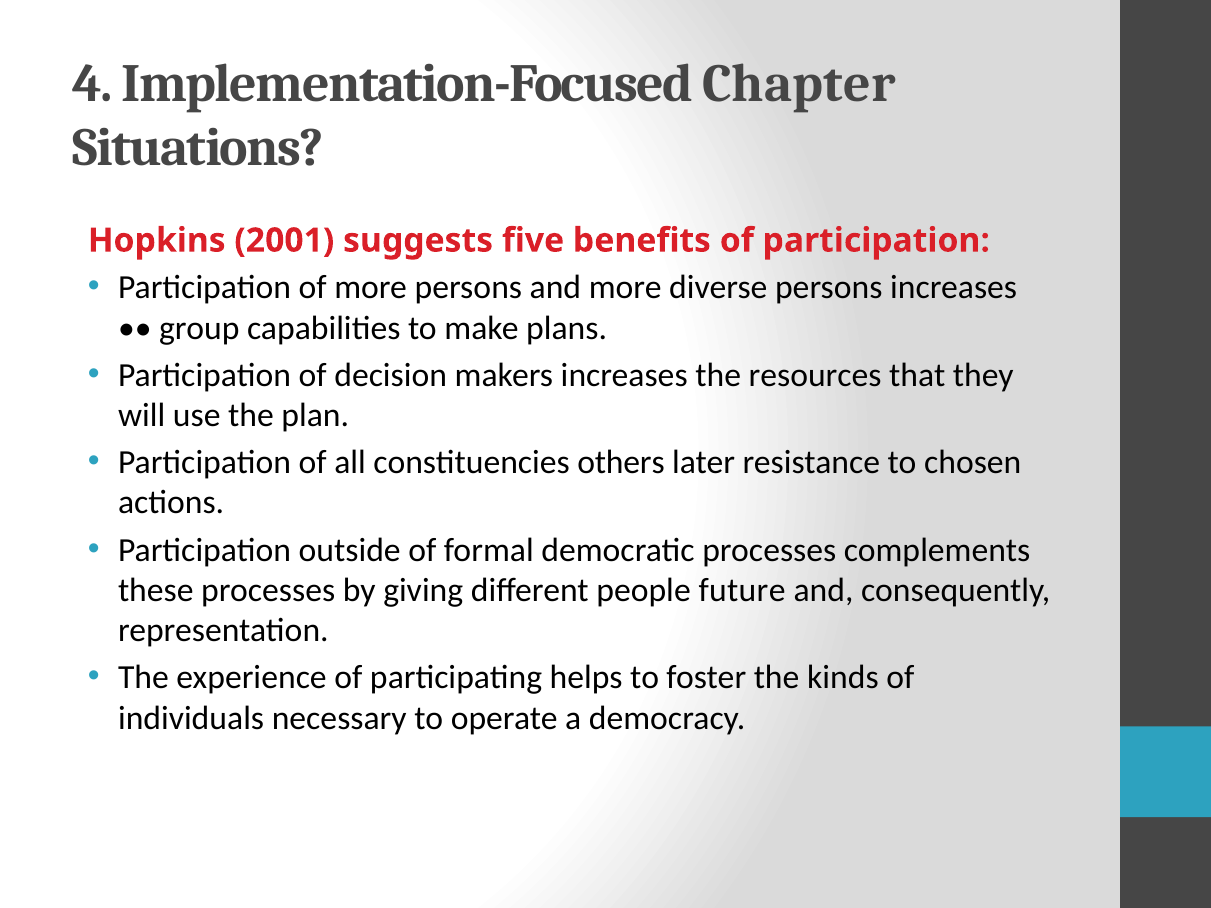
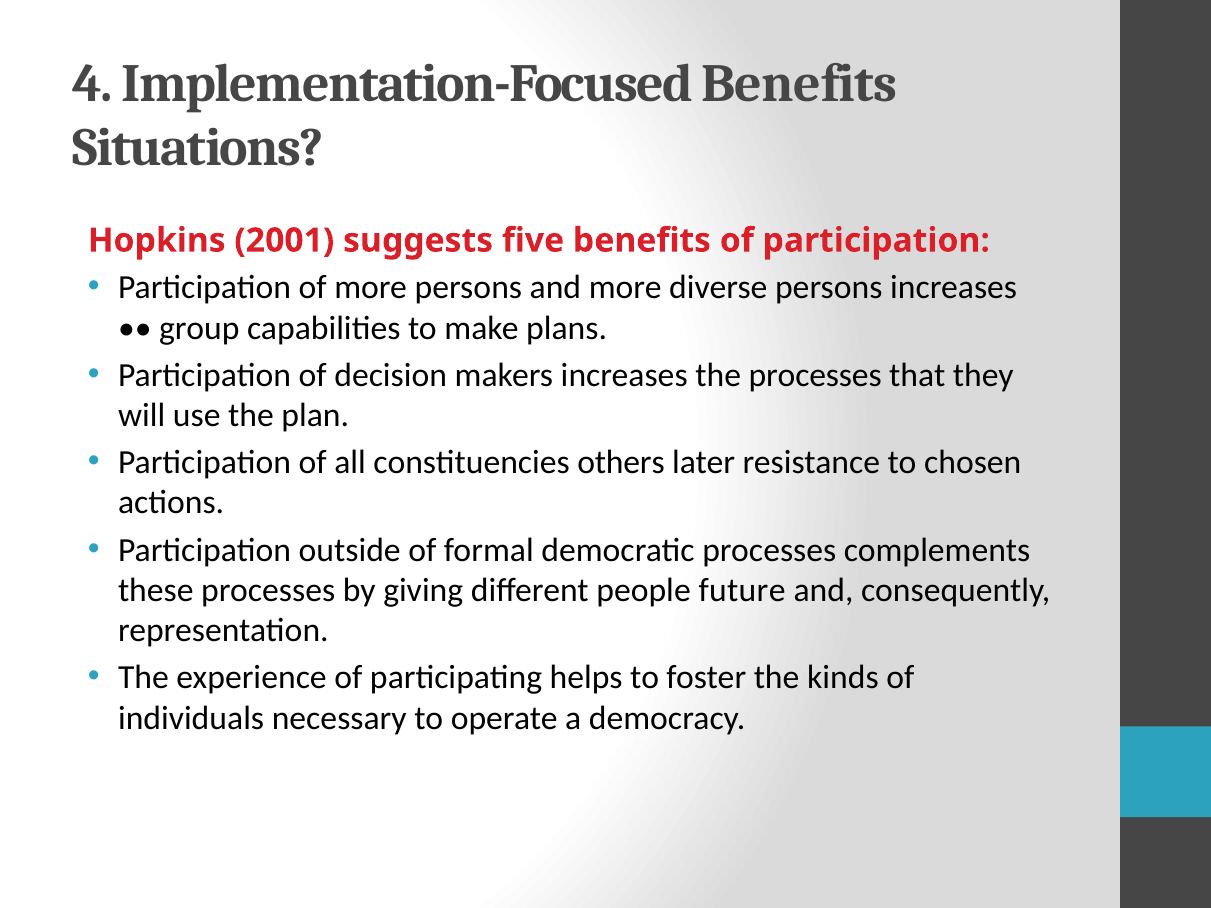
Implementation-Focused Chapter: Chapter -> Benefits
the resources: resources -> processes
